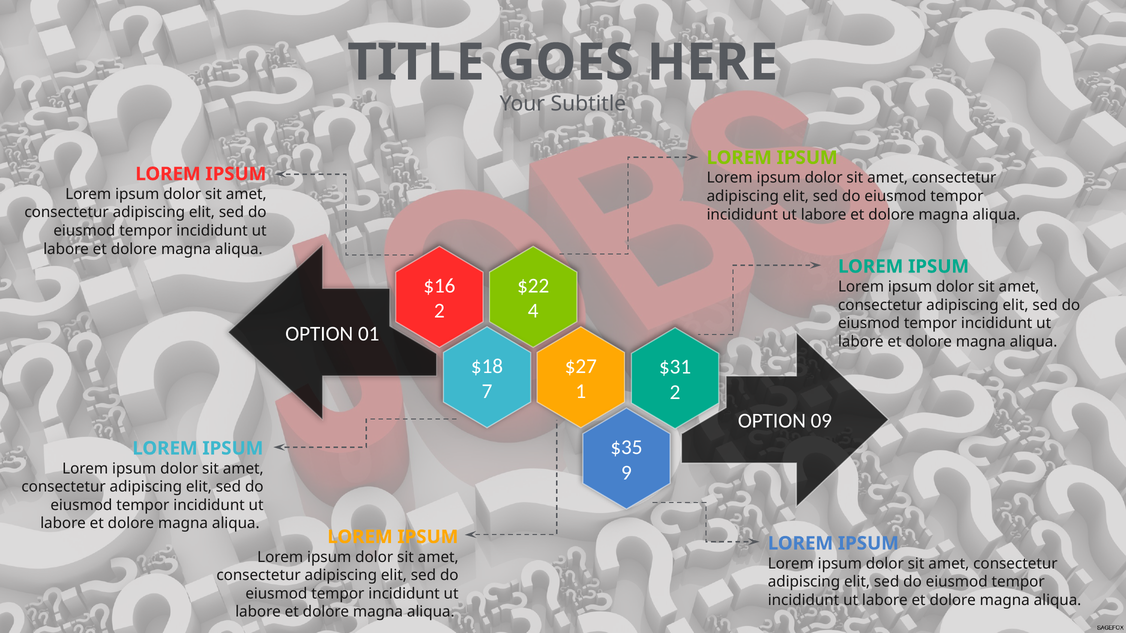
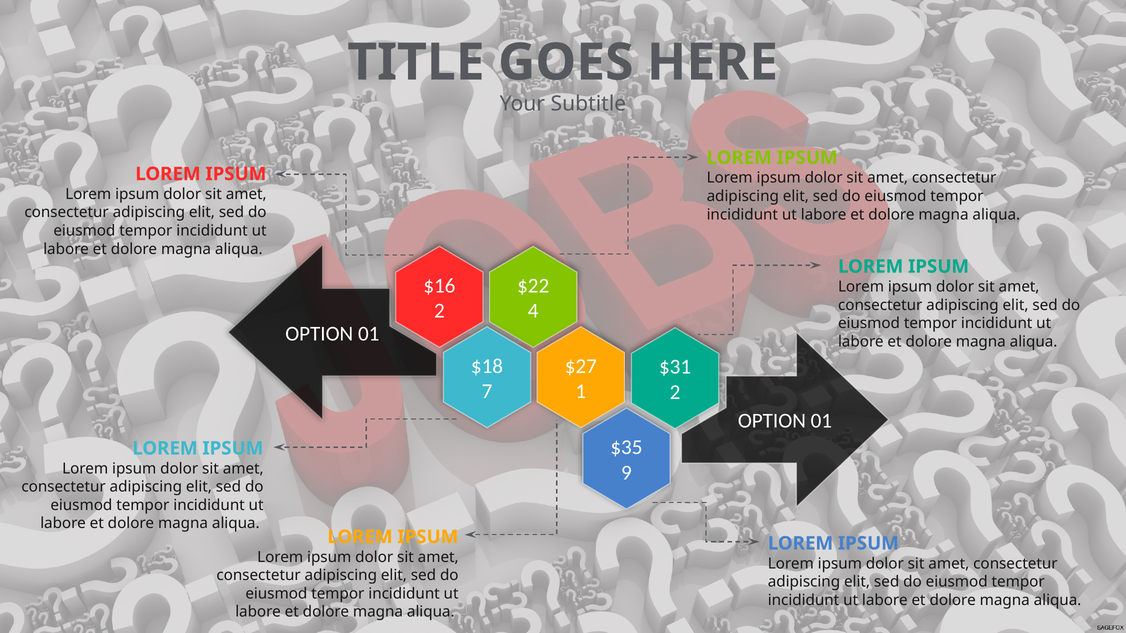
09 at (821, 421): 09 -> 01
